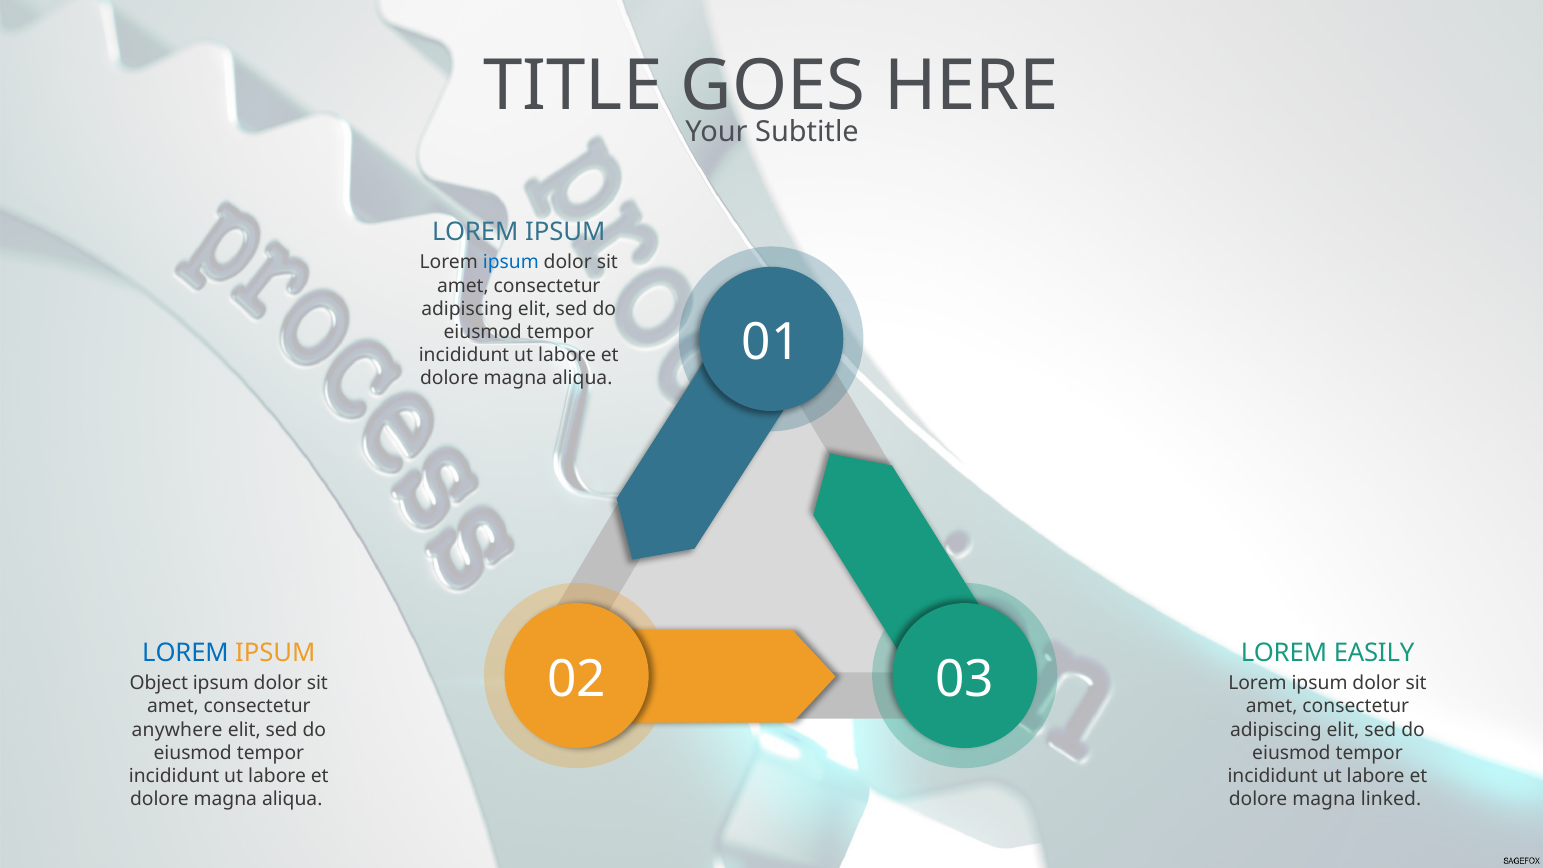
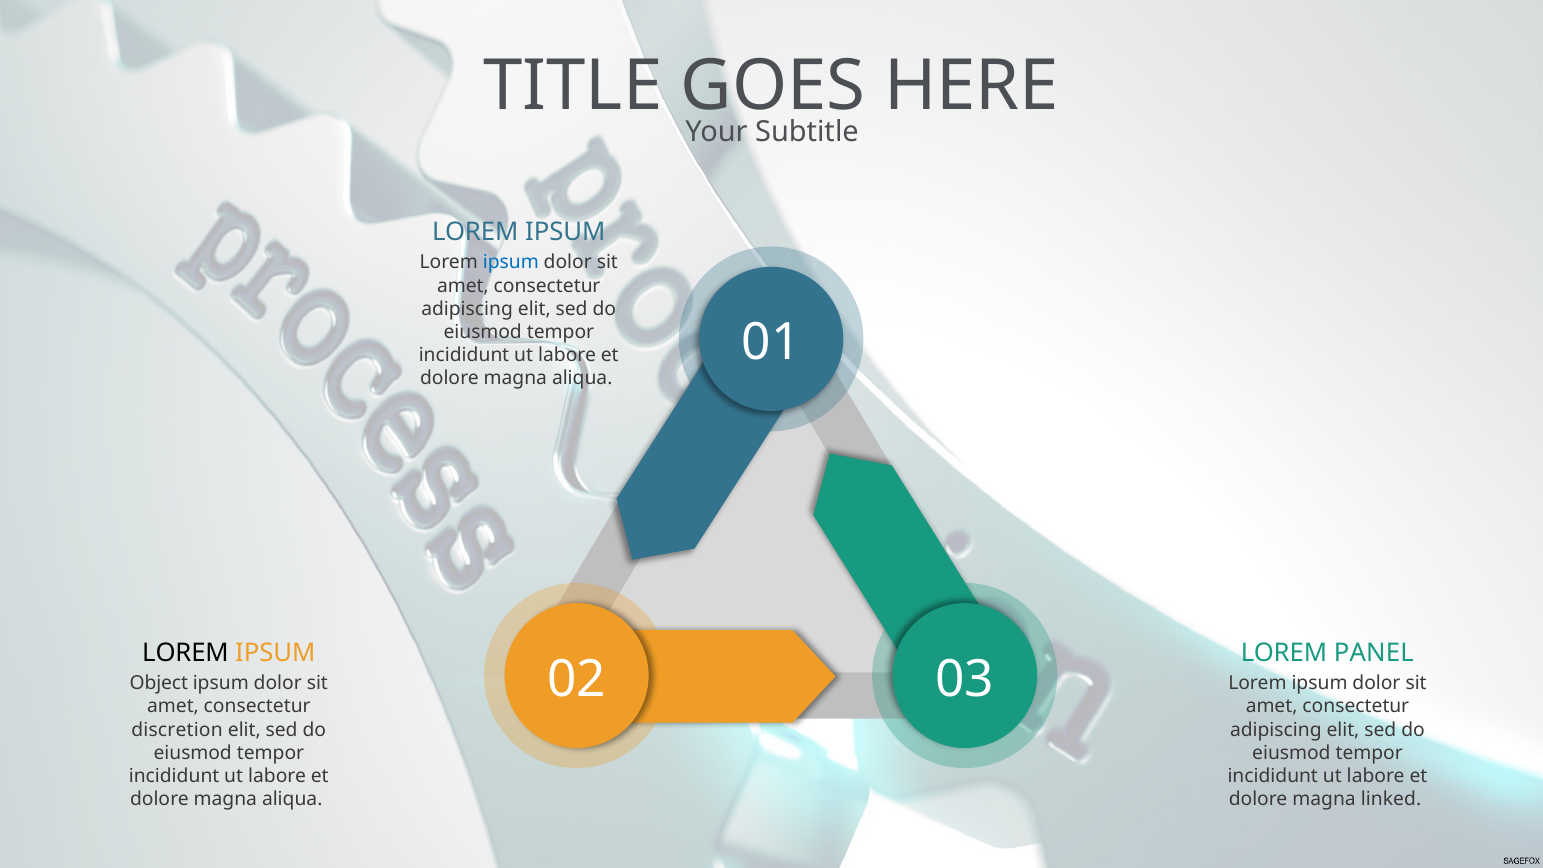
LOREM at (185, 653) colour: blue -> black
EASILY: EASILY -> PANEL
anywhere: anywhere -> discretion
